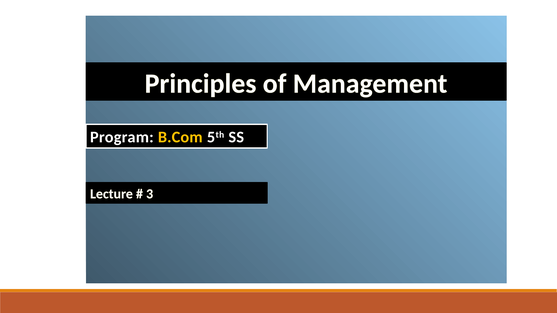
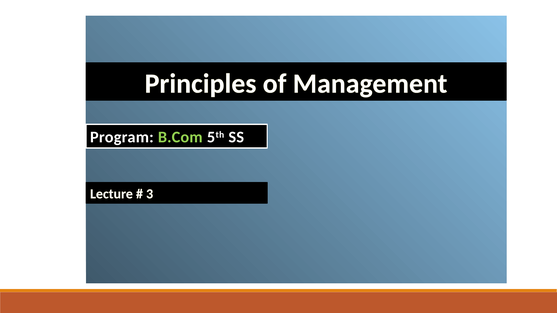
B.Com colour: yellow -> light green
